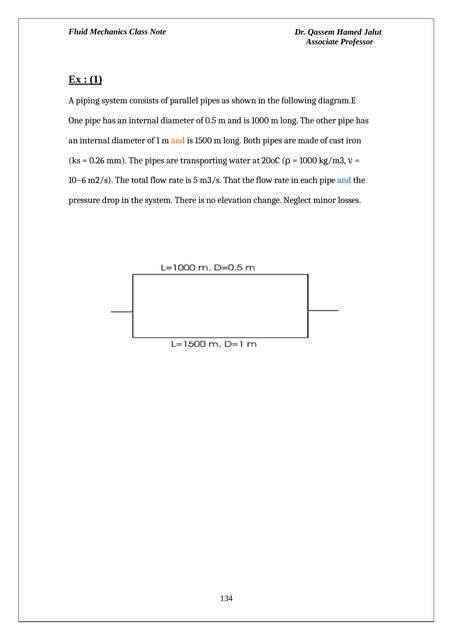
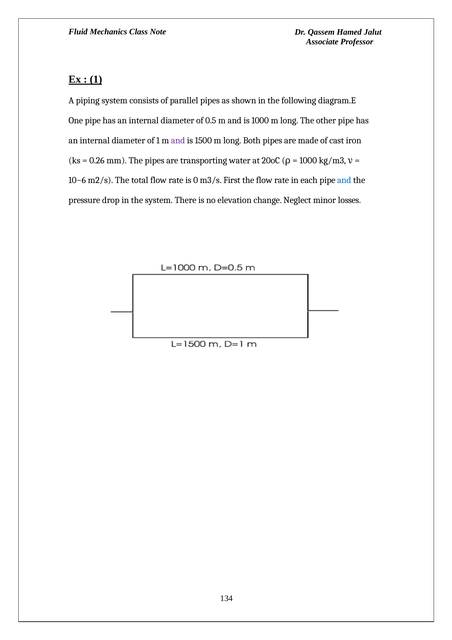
and at (178, 140) colour: orange -> purple
5: 5 -> 0
That: That -> First
